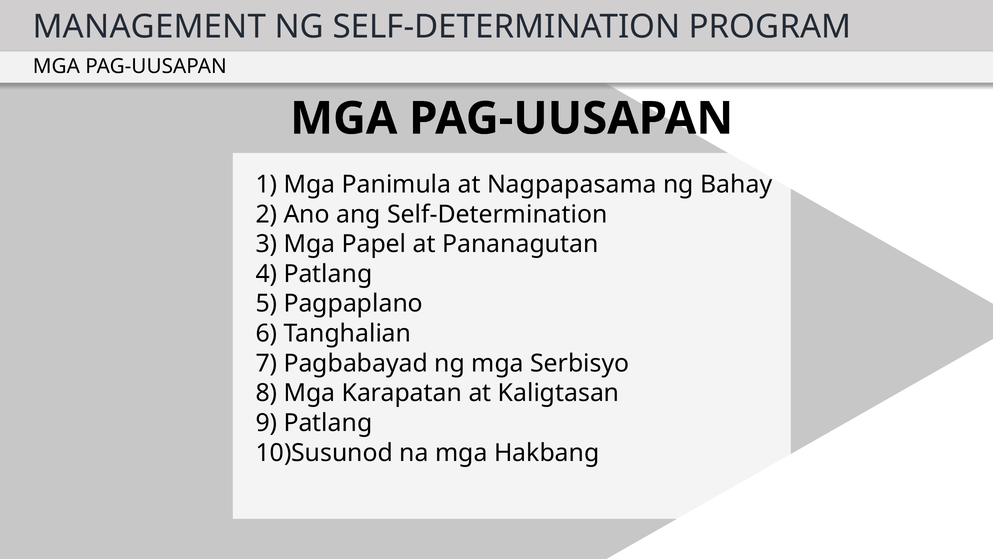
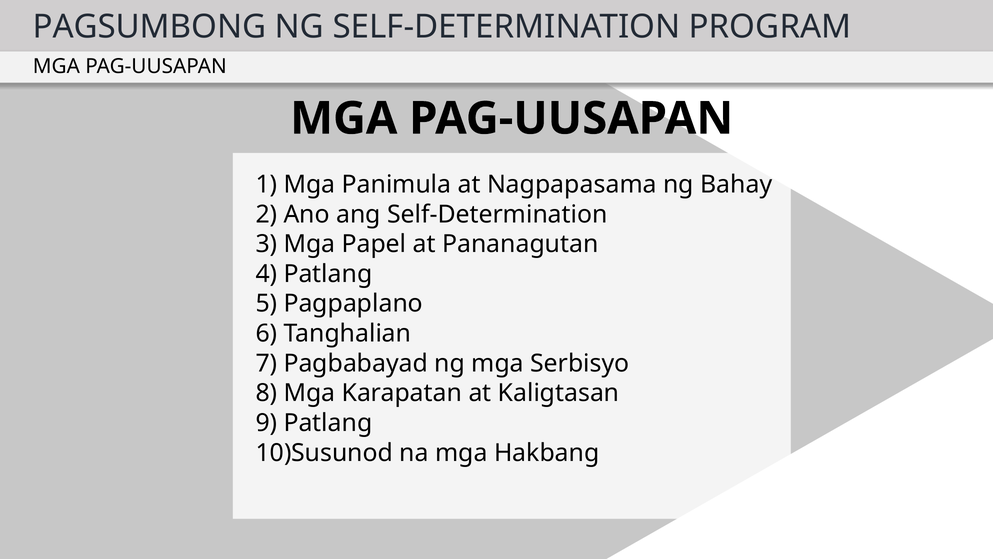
MANAGEMENT: MANAGEMENT -> PAGSUMBONG
